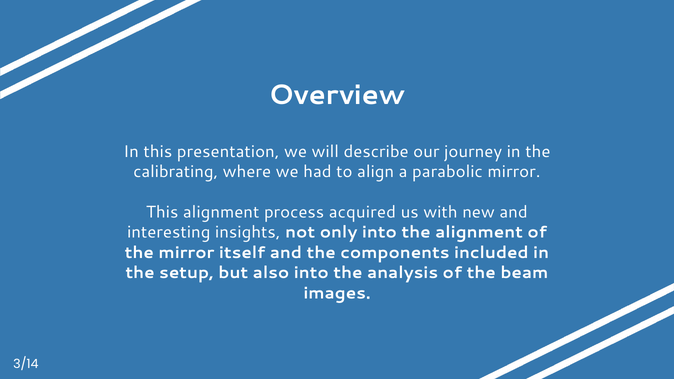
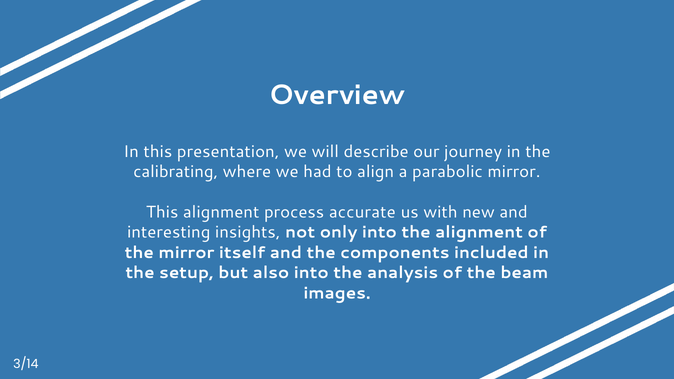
acquired: acquired -> accurate
